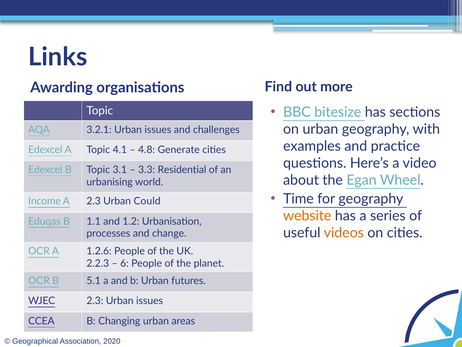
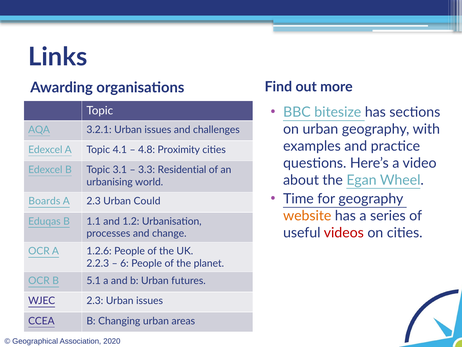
Generate: Generate -> Proximity
Income: Income -> Boards
videos colour: orange -> red
